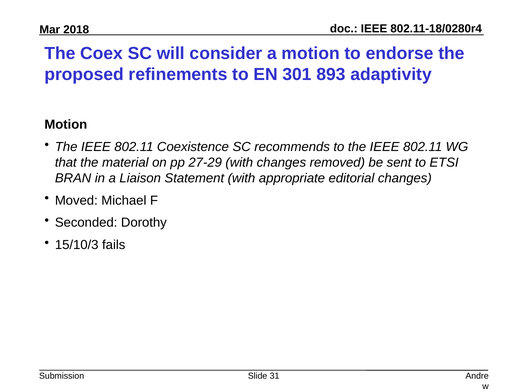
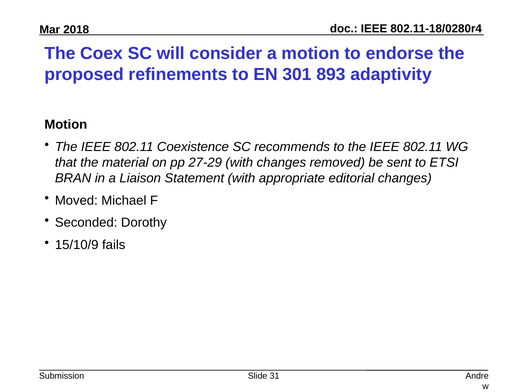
15/10/3: 15/10/3 -> 15/10/9
